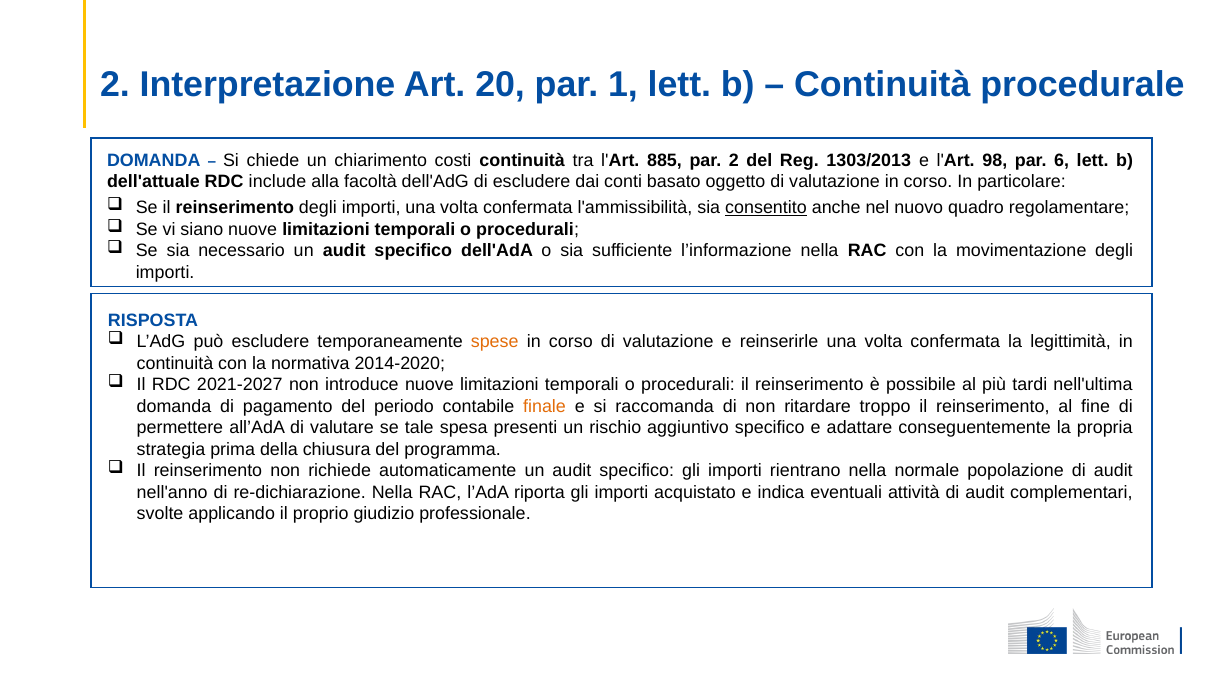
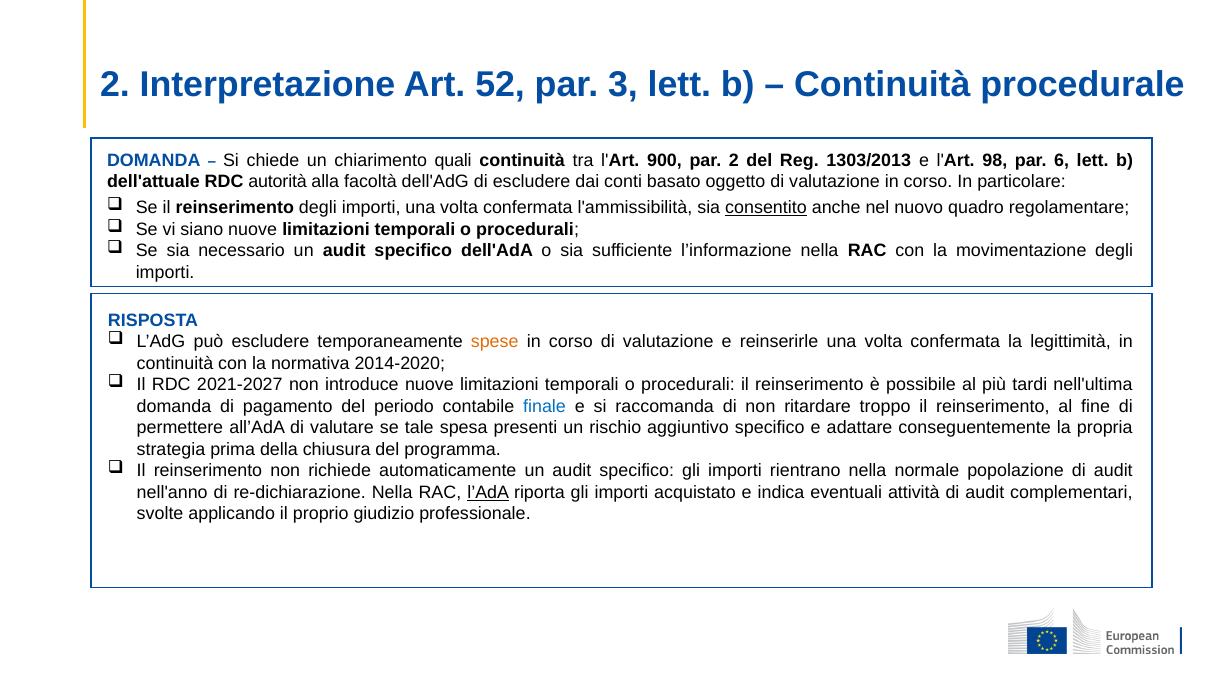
20: 20 -> 52
1: 1 -> 3
costi: costi -> quali
885: 885 -> 900
include: include -> autorità
finale colour: orange -> blue
l’AdA underline: none -> present
